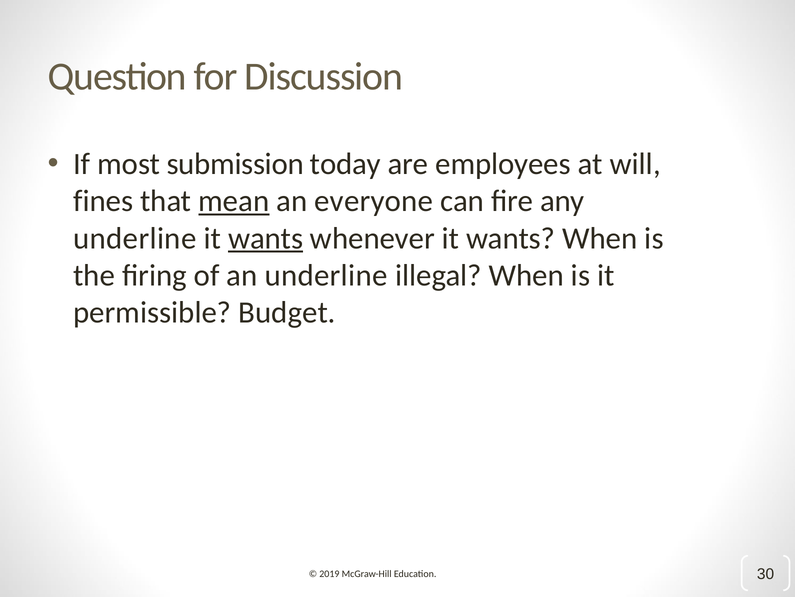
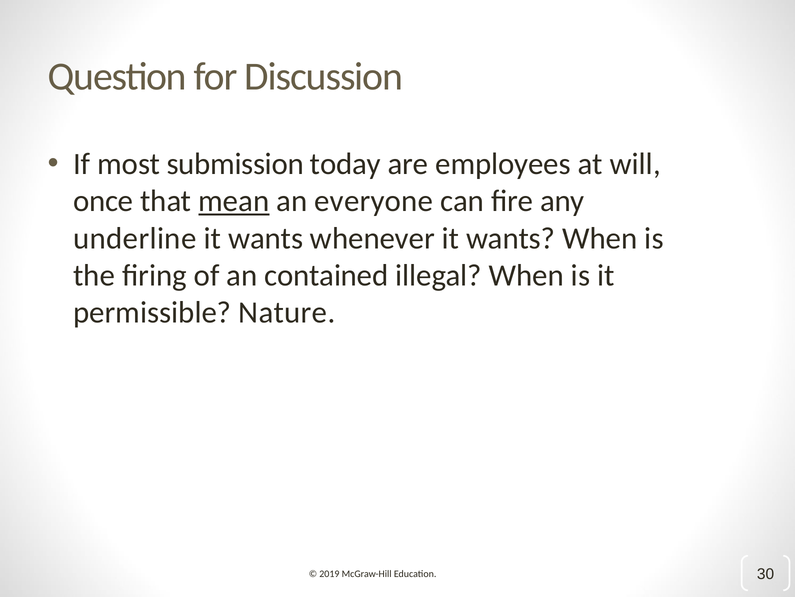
fines: fines -> once
wants at (266, 238) underline: present -> none
an underline: underline -> contained
Budget: Budget -> Nature
